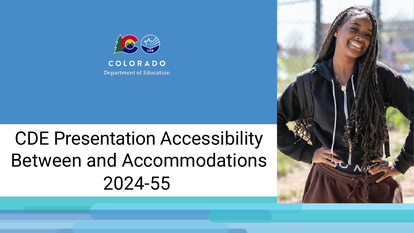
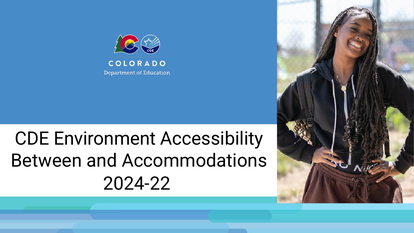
Presentation: Presentation -> Environment
2024-55: 2024-55 -> 2024-22
